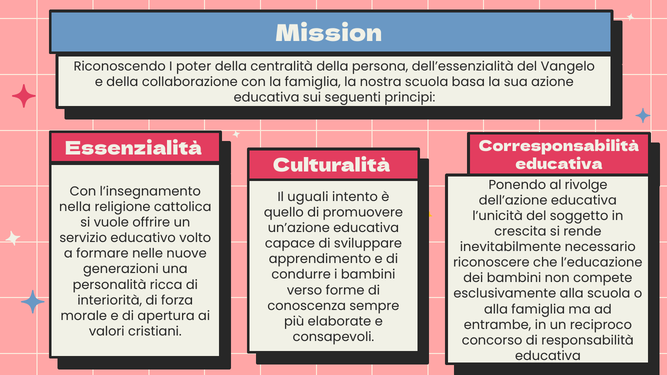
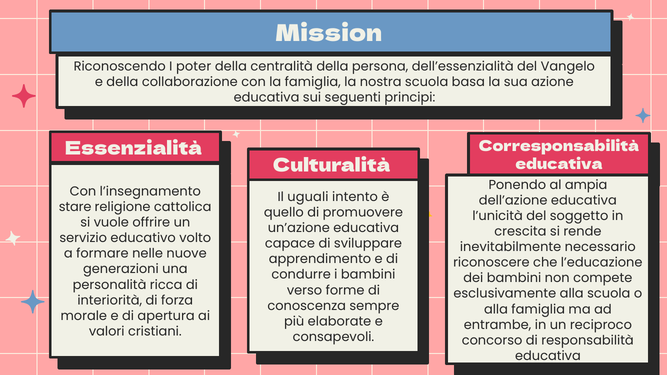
rivolge: rivolge -> ampia
nella: nella -> stare
